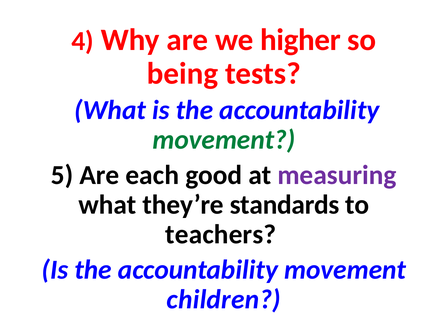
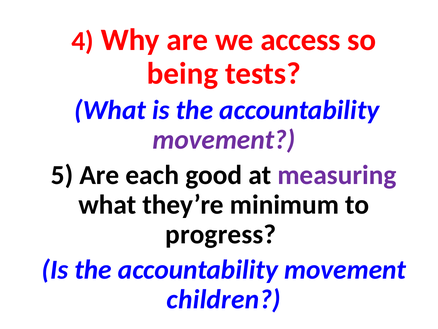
higher: higher -> access
movement at (224, 140) colour: green -> purple
standards: standards -> minimum
teachers: teachers -> progress
